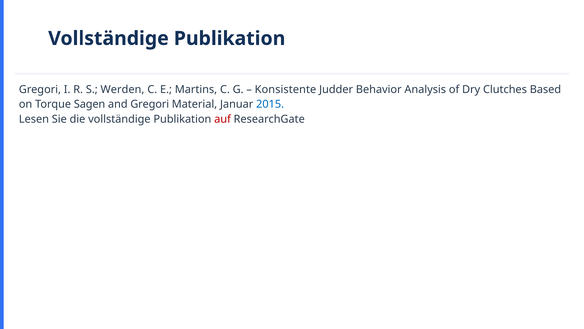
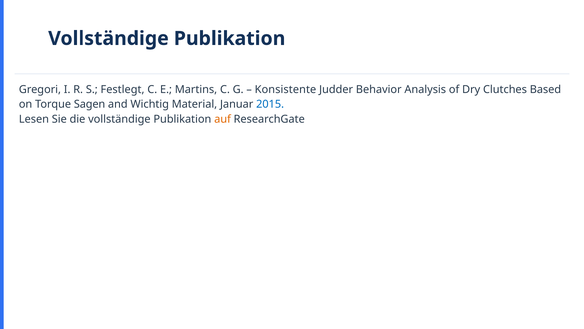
Werden: Werden -> Festlegt
and Gregori: Gregori -> Wichtig
auf colour: red -> orange
